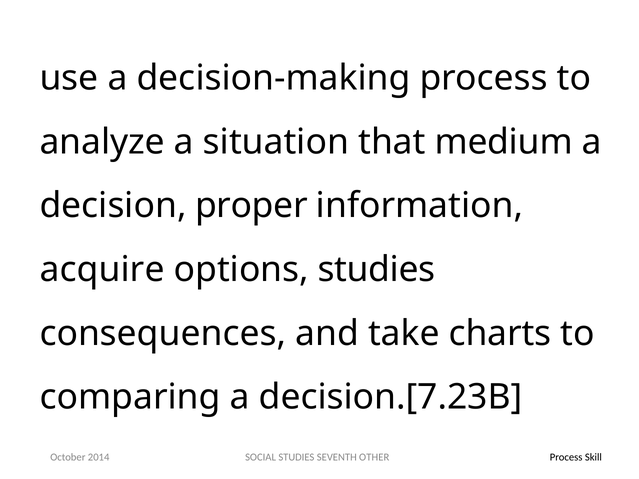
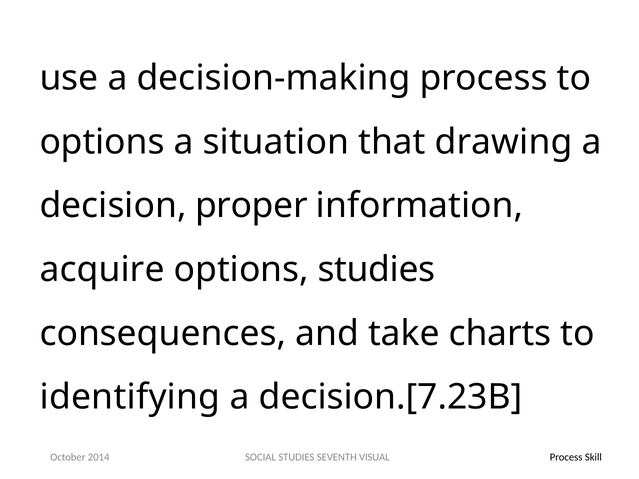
analyze at (102, 142): analyze -> options
medium: medium -> drawing
comparing: comparing -> identifying
OTHER: OTHER -> VISUAL
